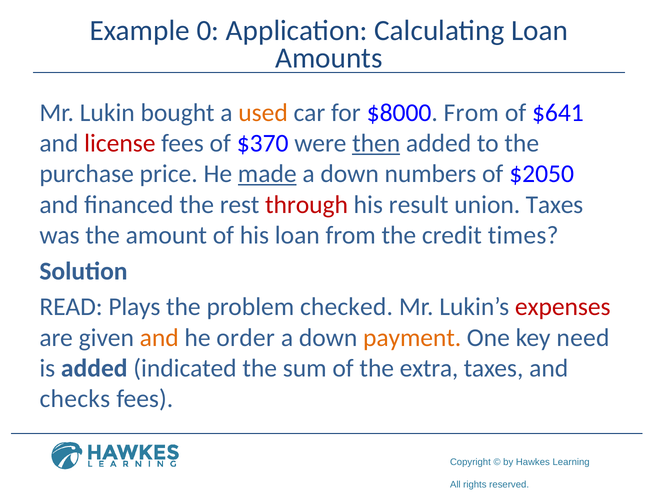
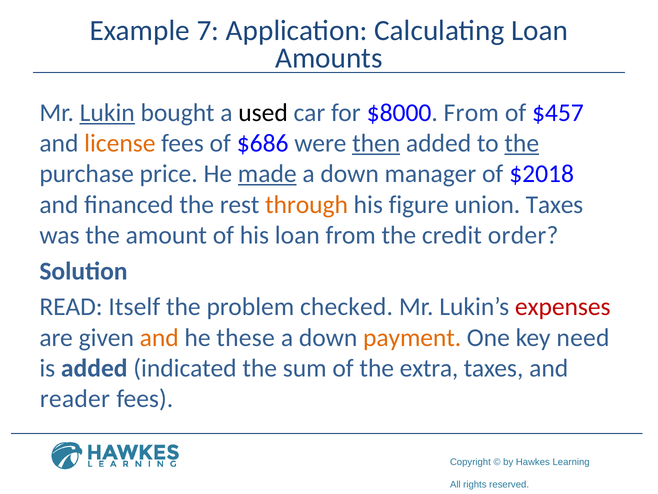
0: 0 -> 7
Lukin underline: none -> present
used colour: orange -> black
$641: $641 -> $457
license colour: red -> orange
$370: $370 -> $686
the at (522, 143) underline: none -> present
numbers: numbers -> manager
$2050: $2050 -> $2018
through colour: red -> orange
result: result -> figure
times: times -> order
Plays: Plays -> Itself
order: order -> these
checks: checks -> reader
